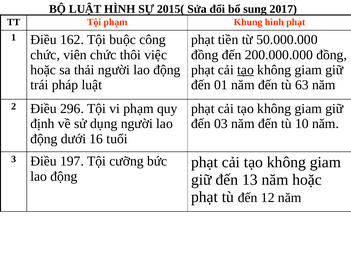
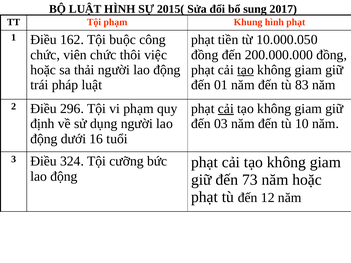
50.000.000: 50.000.000 -> 10.000.050
63: 63 -> 83
cải at (226, 109) underline: none -> present
197: 197 -> 324
13: 13 -> 73
